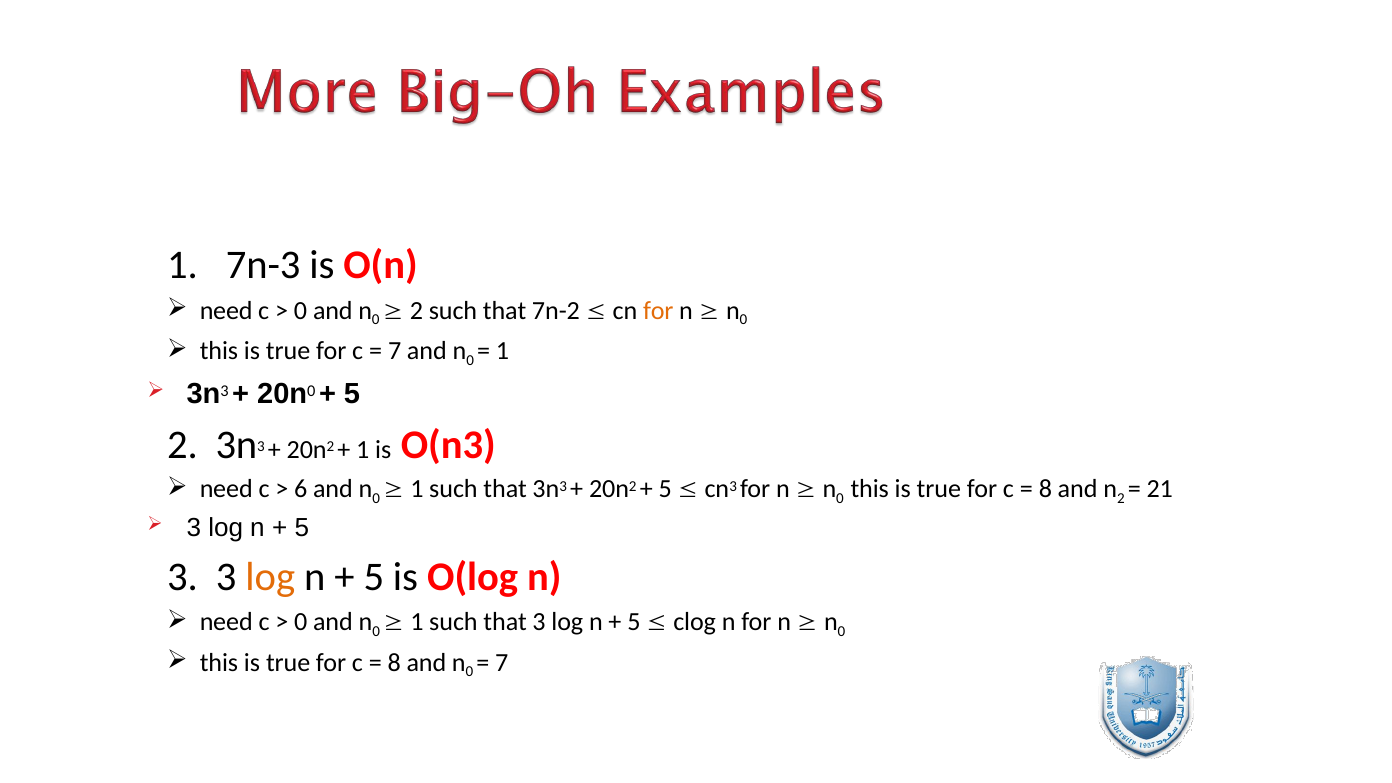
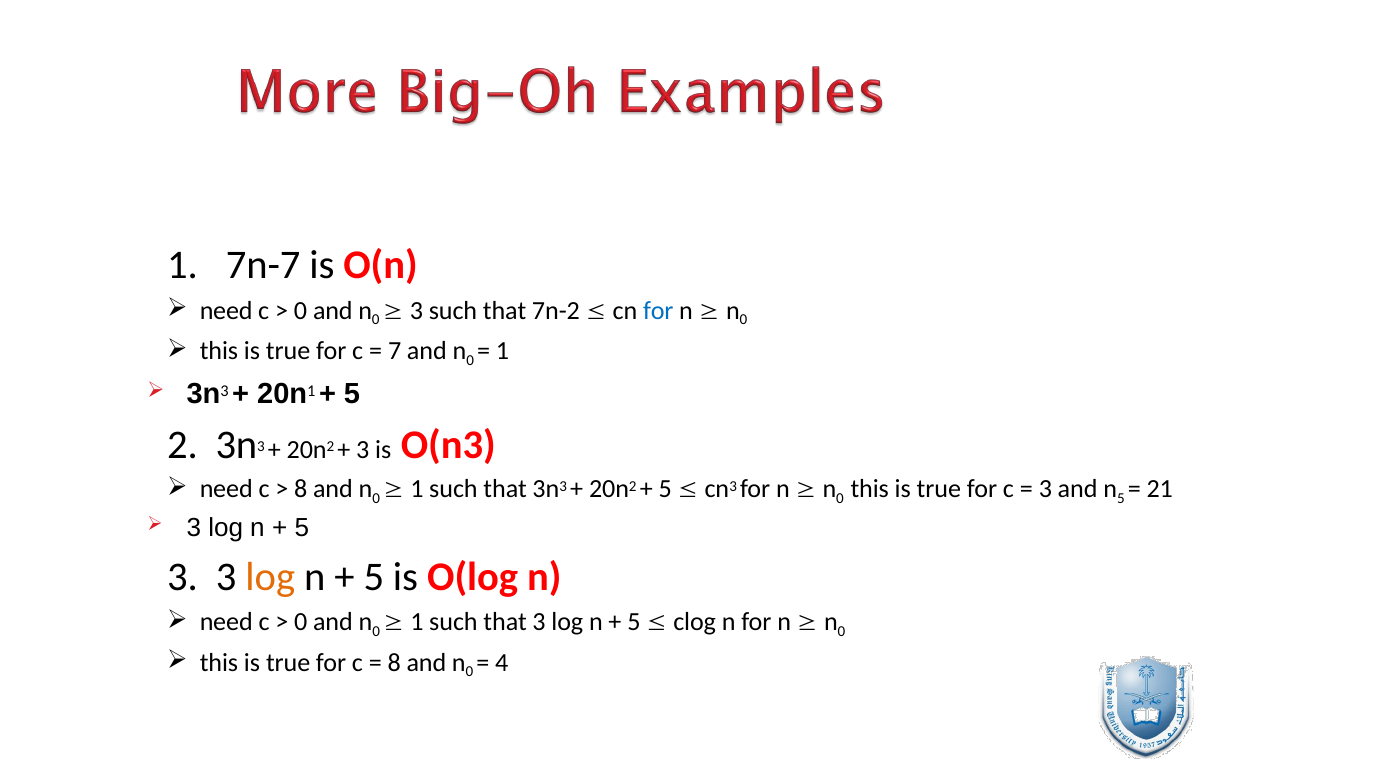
7n-3: 7n-3 -> 7n-7
2 at (417, 311): 2 -> 3
for at (658, 311) colour: orange -> blue
0 at (311, 391): 0 -> 1
1 at (363, 449): 1 -> 3
6 at (301, 489): 6 -> 8
8 at (1045, 489): 8 -> 3
n 2: 2 -> 5
7 at (502, 663): 7 -> 4
